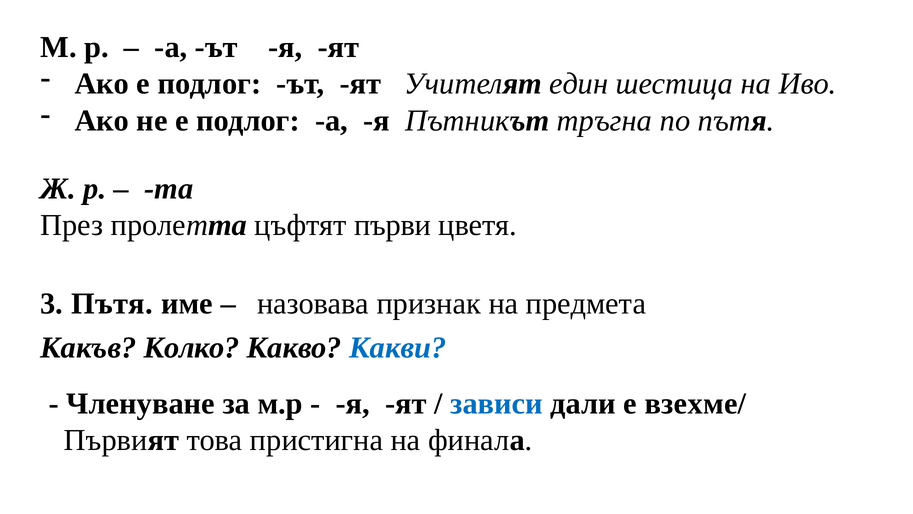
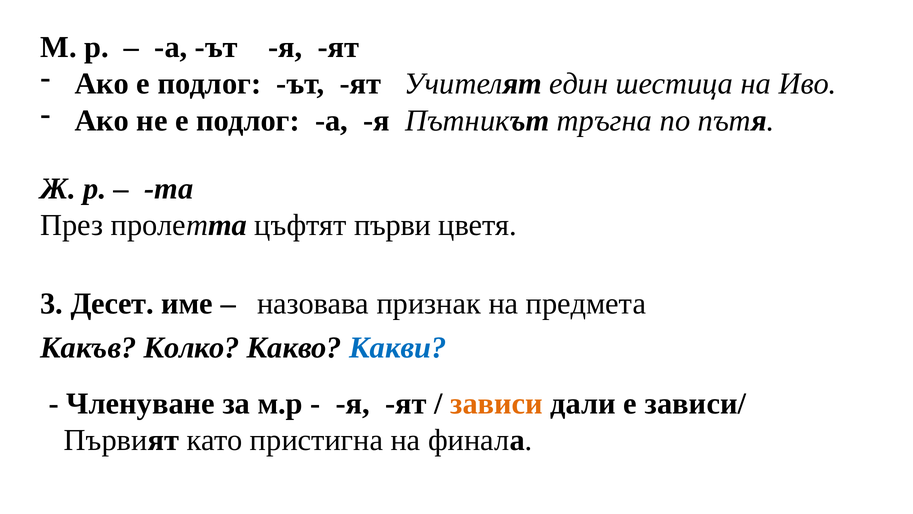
3 Пътя: Пътя -> Десет
зависи colour: blue -> orange
взехме/: взехме/ -> зависи/
това: това -> като
